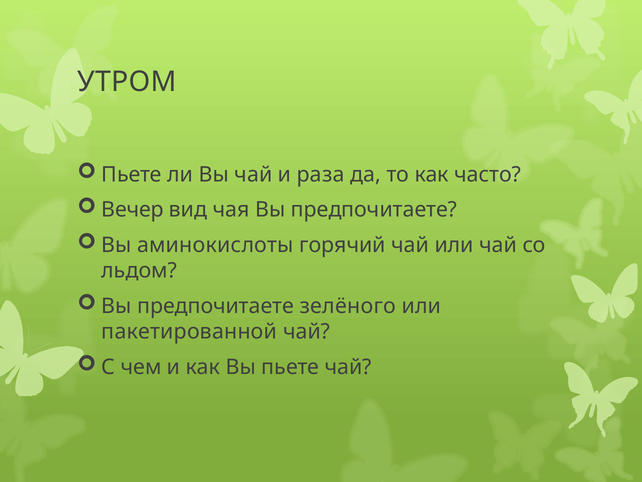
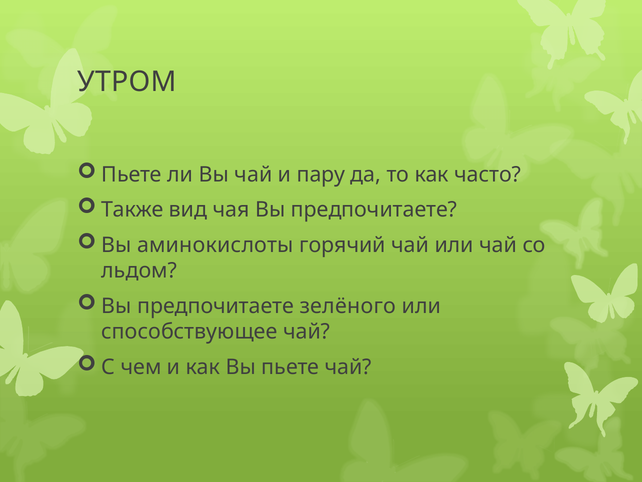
раза: раза -> пару
Вечер: Вечер -> Также
пакетированной: пакетированной -> способствующее
